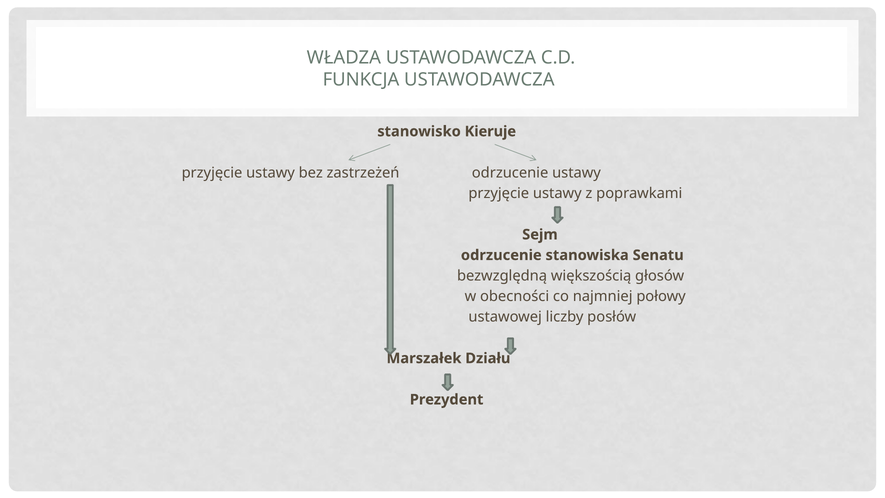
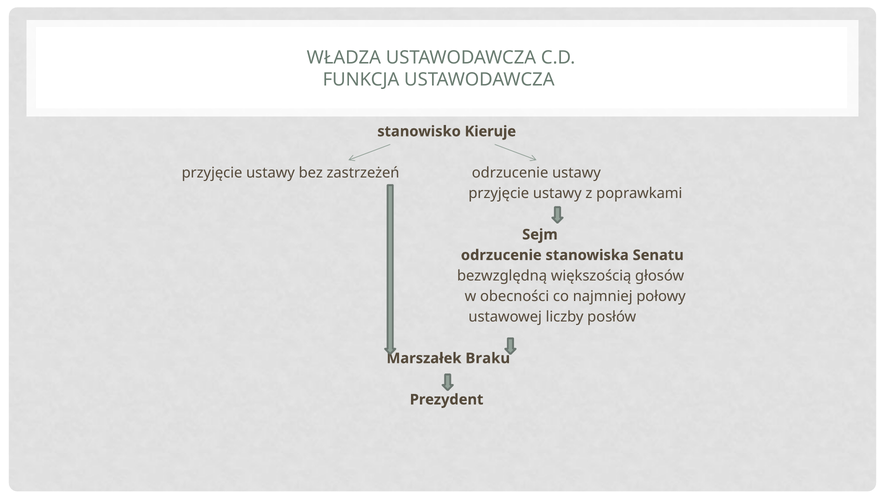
Działu: Działu -> Braku
